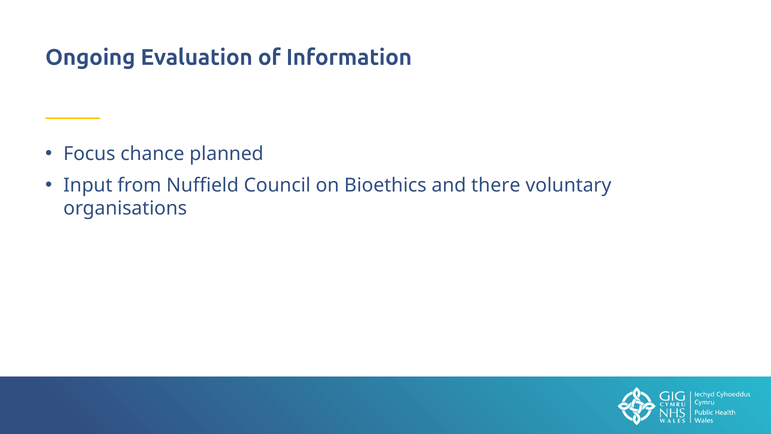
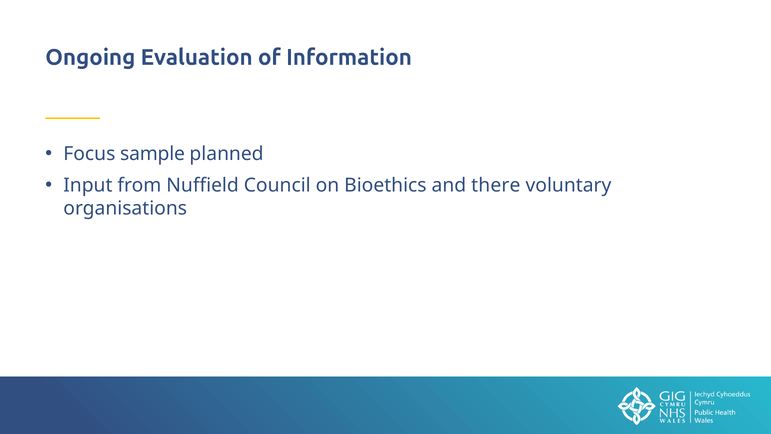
chance: chance -> sample
